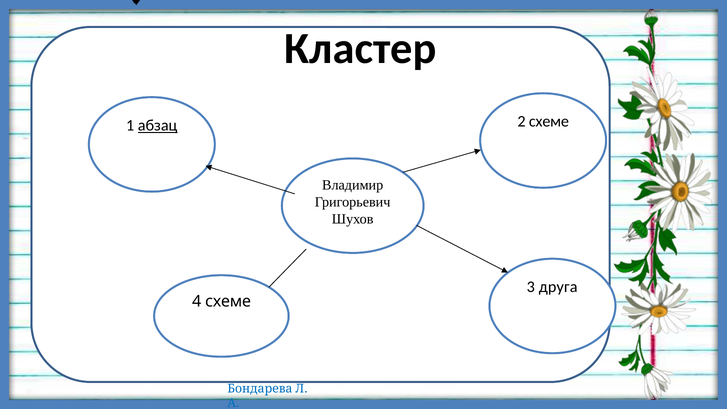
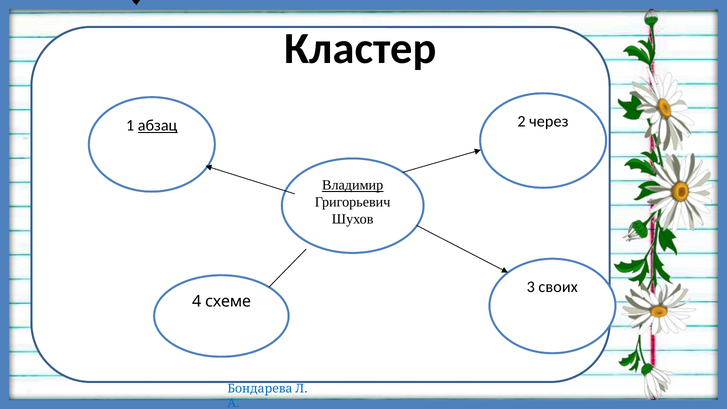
2 схеме: схеме -> через
Владимир underline: none -> present
друга: друга -> своих
